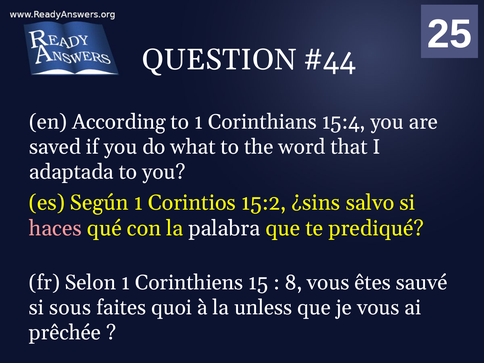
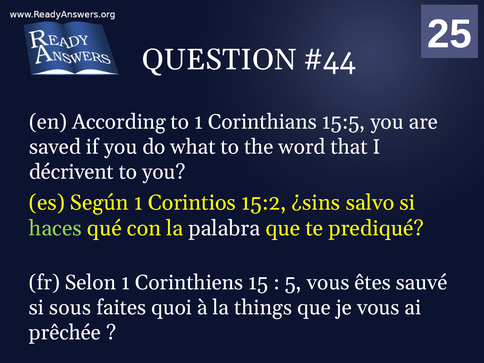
15:4: 15:4 -> 15:5
adaptada: adaptada -> décrivent
haces colour: pink -> light green
8: 8 -> 5
unless: unless -> things
